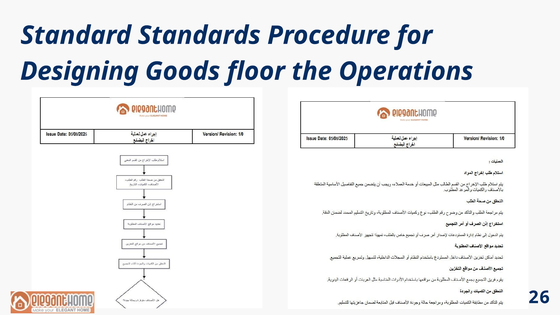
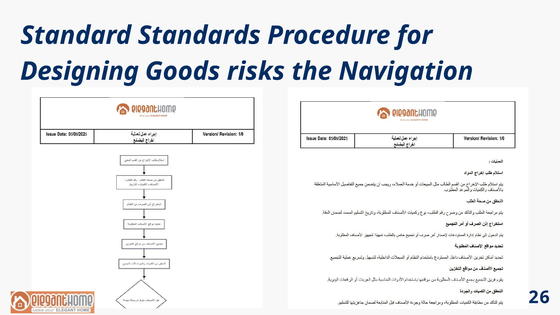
floor: floor -> risks
Operations: Operations -> Navigation
